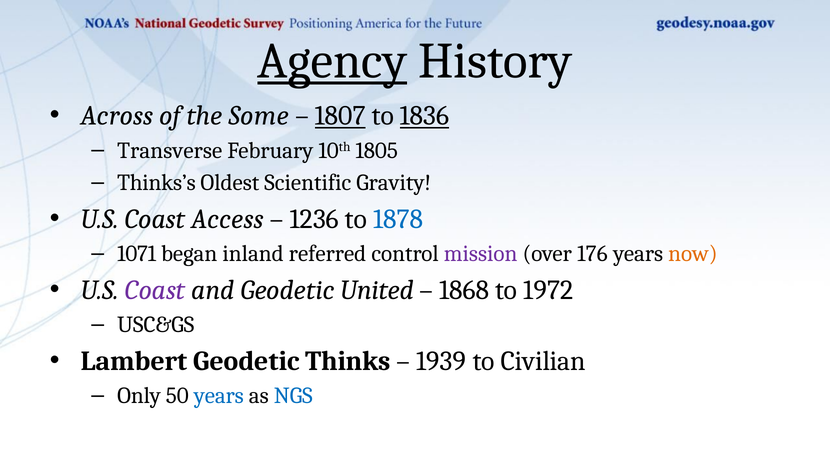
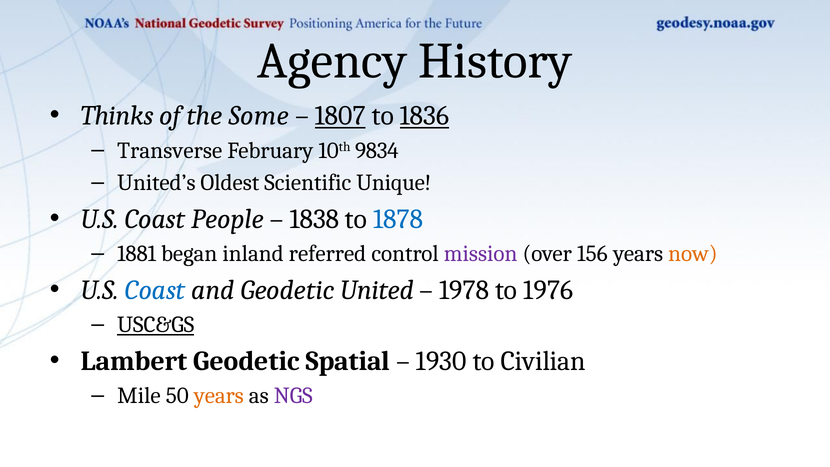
Agency underline: present -> none
Across: Across -> Thinks
1805: 1805 -> 9834
Thinks’s: Thinks’s -> United’s
Gravity: Gravity -> Unique
Access: Access -> People
1236: 1236 -> 1838
1071: 1071 -> 1881
176: 176 -> 156
Coast at (155, 290) colour: purple -> blue
1868: 1868 -> 1978
1972: 1972 -> 1976
USC&GS underline: none -> present
Thinks: Thinks -> Spatial
1939: 1939 -> 1930
Only: Only -> Mile
years at (219, 396) colour: blue -> orange
NGS colour: blue -> purple
